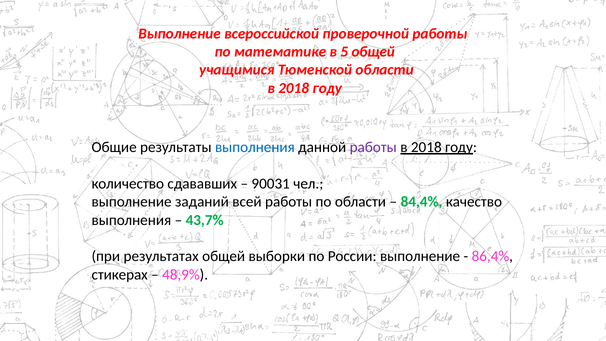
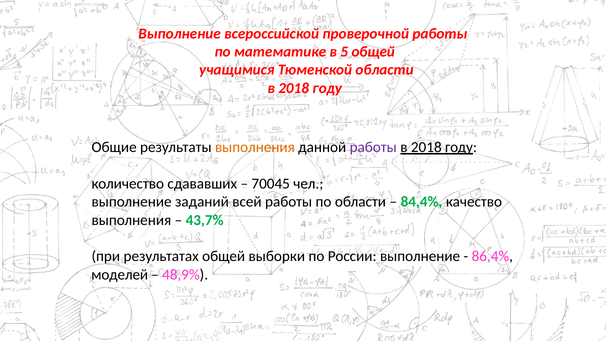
выполнения at (255, 147) colour: blue -> orange
90031: 90031 -> 70045
стикерах: стикерах -> моделей
